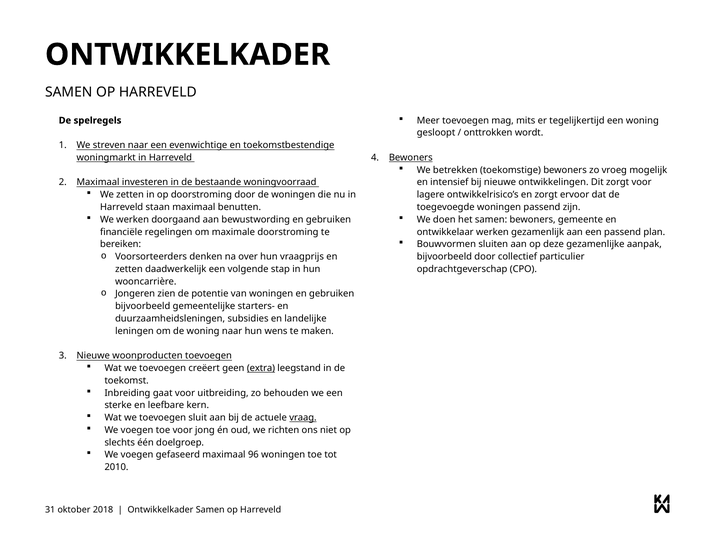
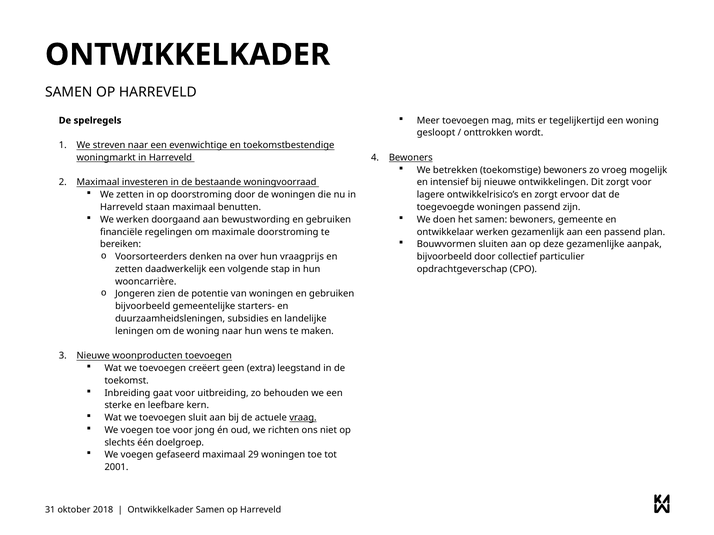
extra underline: present -> none
96: 96 -> 29
2010: 2010 -> 2001
